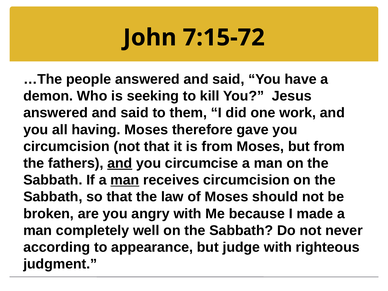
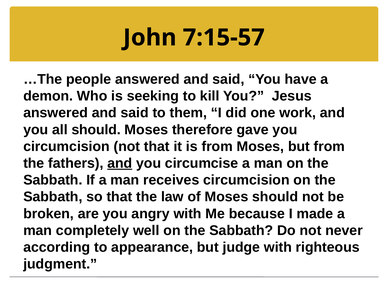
7:15-72: 7:15-72 -> 7:15-57
all having: having -> should
man at (125, 180) underline: present -> none
